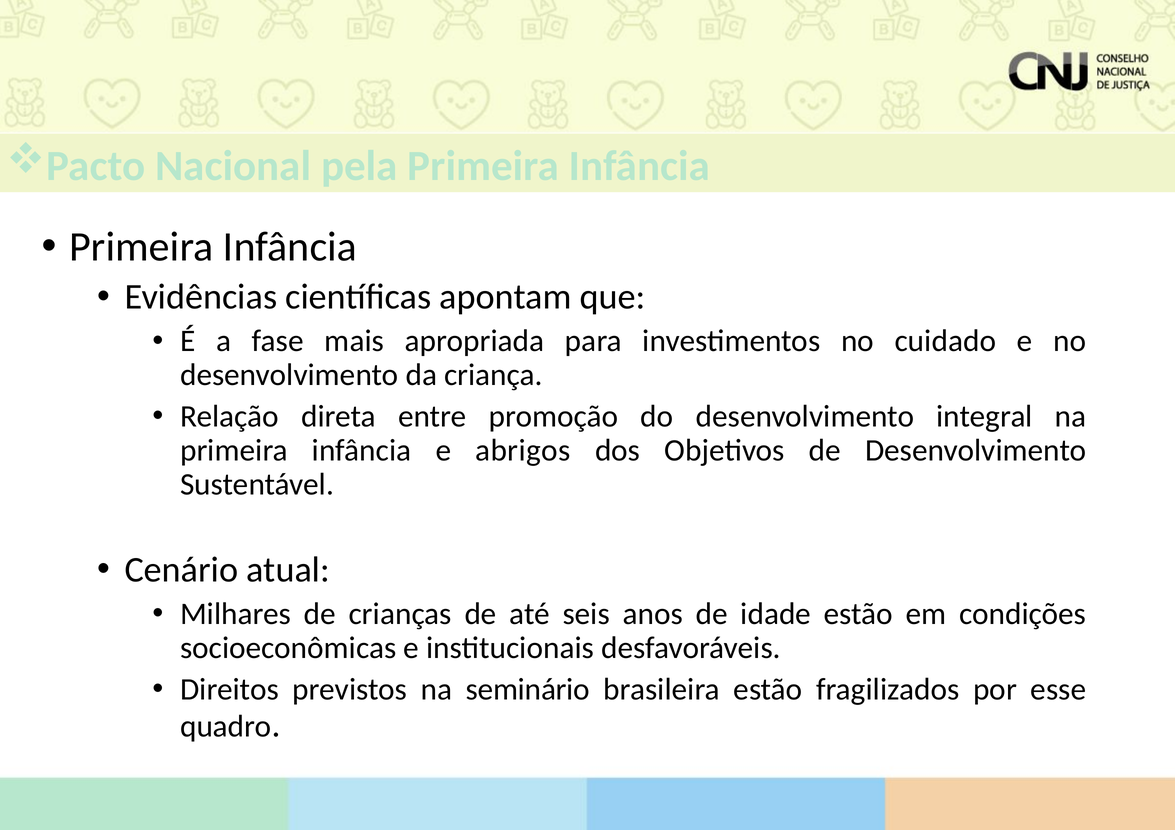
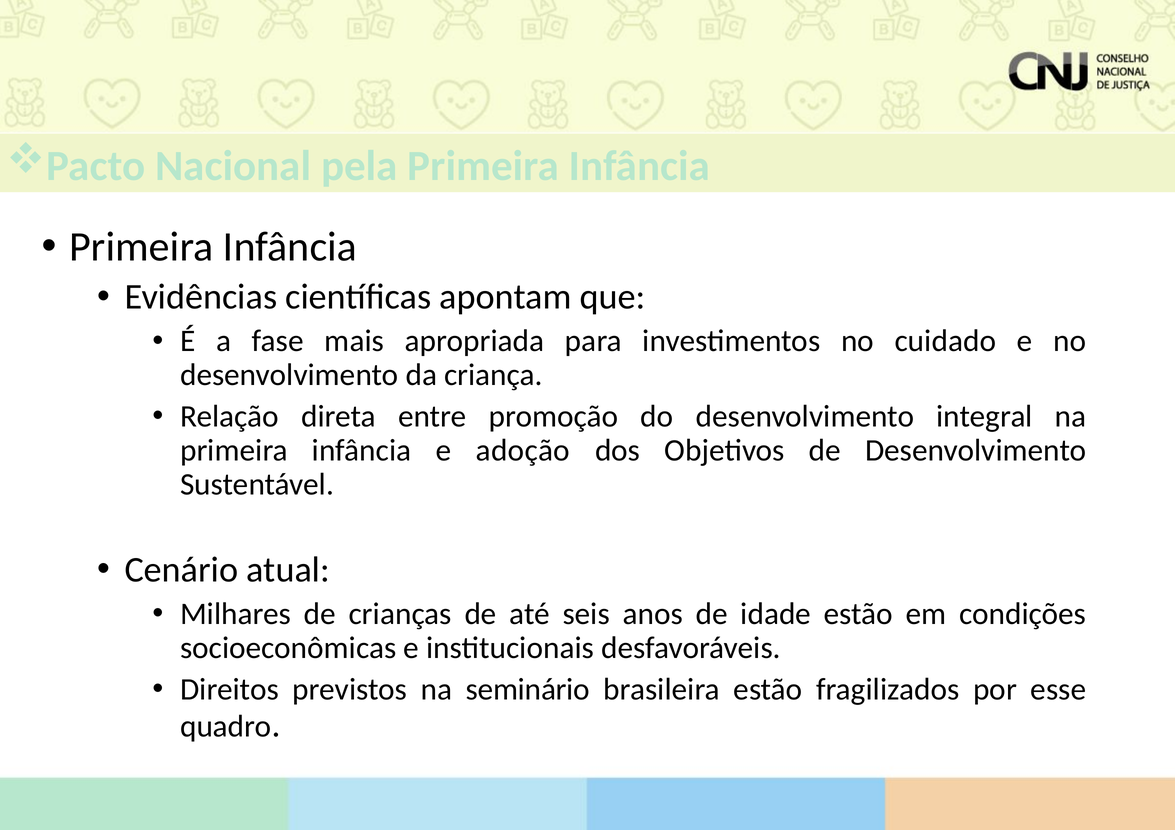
abrigos: abrigos -> adoção
